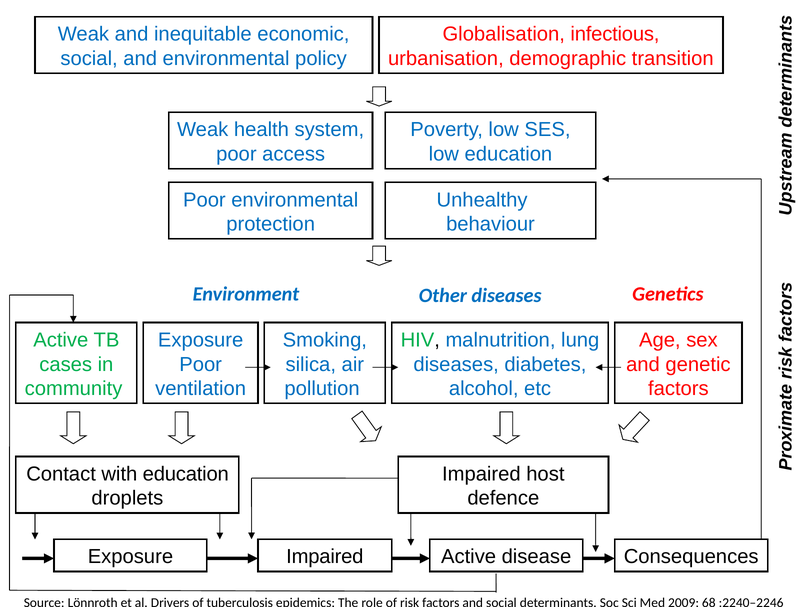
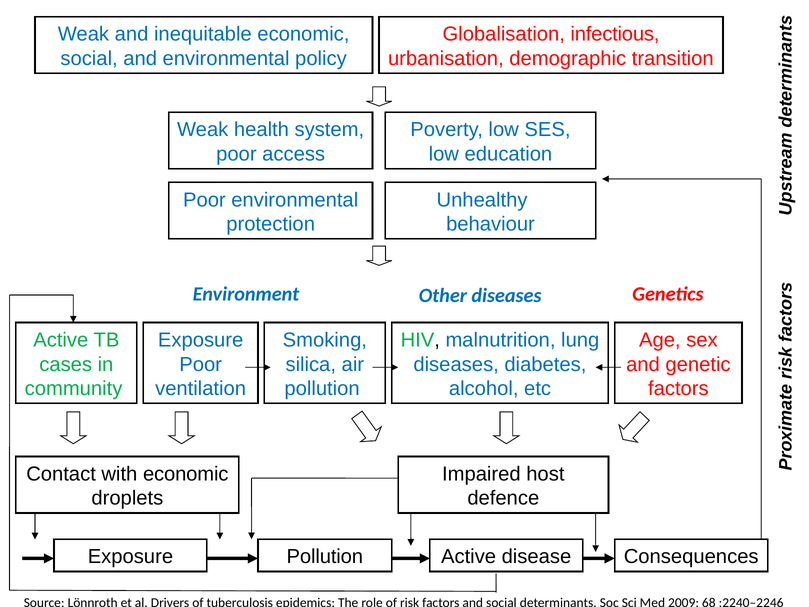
with education: education -> economic
Exposure Impaired: Impaired -> Pollution
